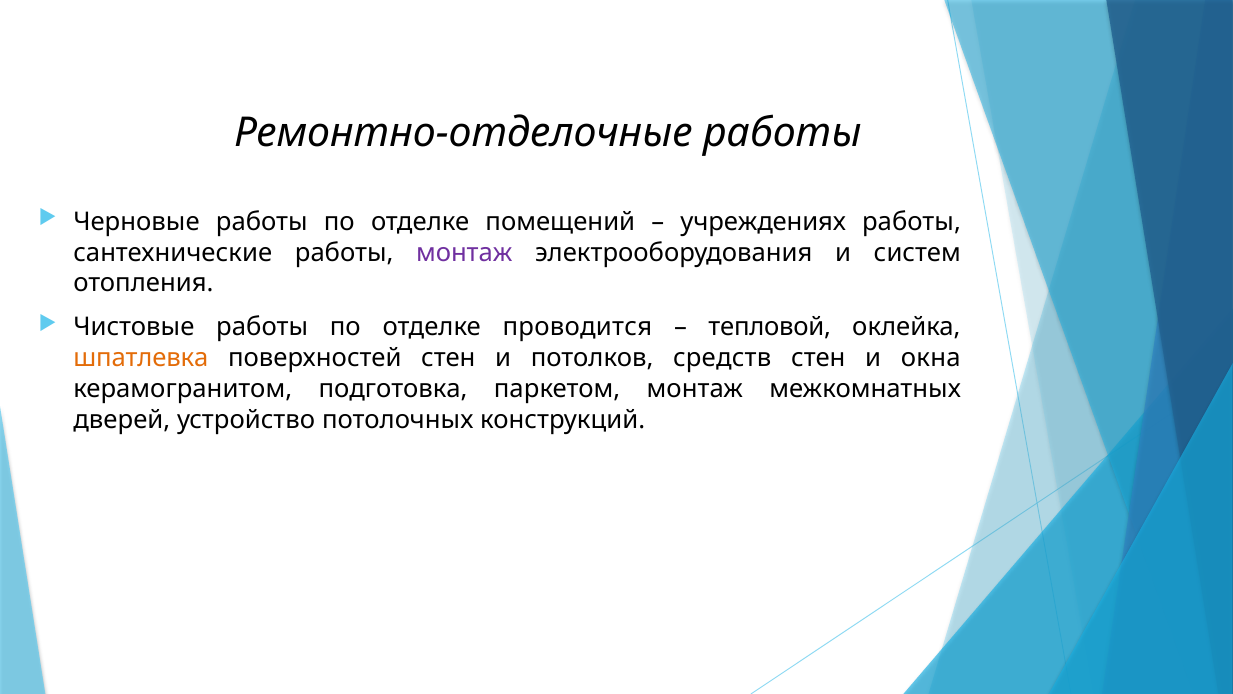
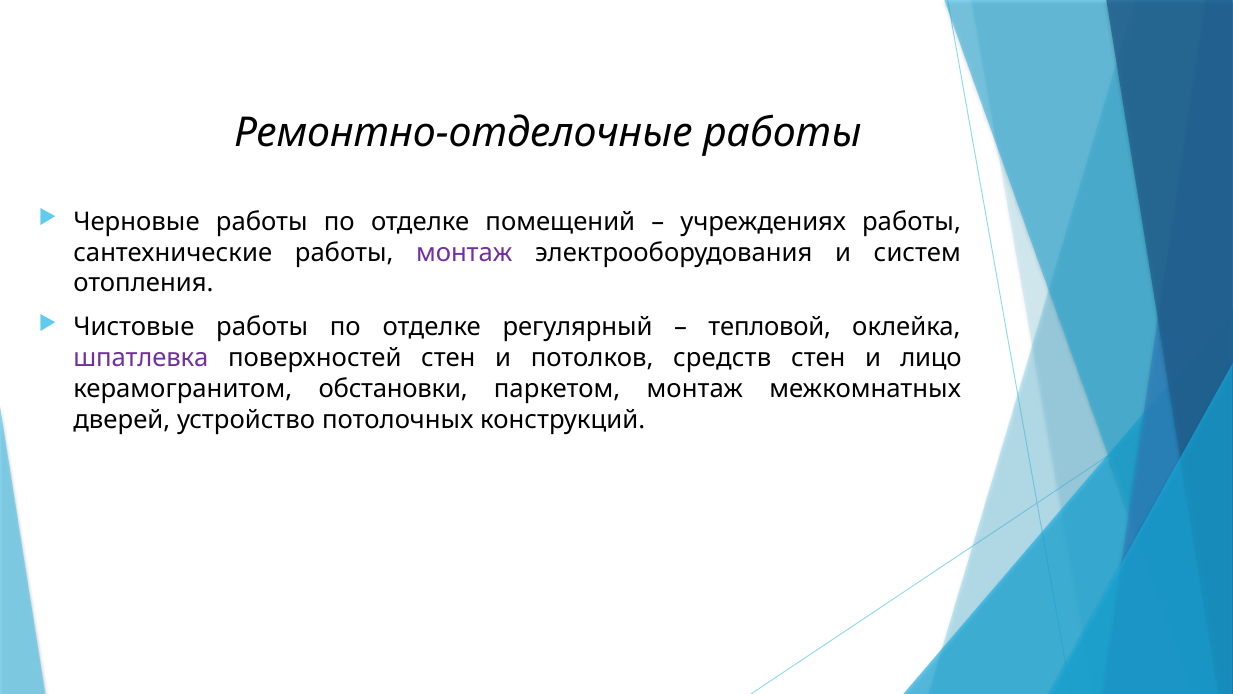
проводится: проводится -> регулярный
шпатлевка colour: orange -> purple
окна: окна -> лицо
подготовка: подготовка -> обстановки
